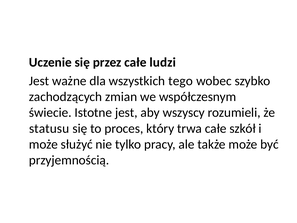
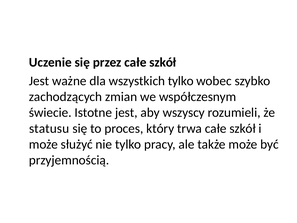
przez całe ludzi: ludzi -> szkół
wszystkich tego: tego -> tylko
